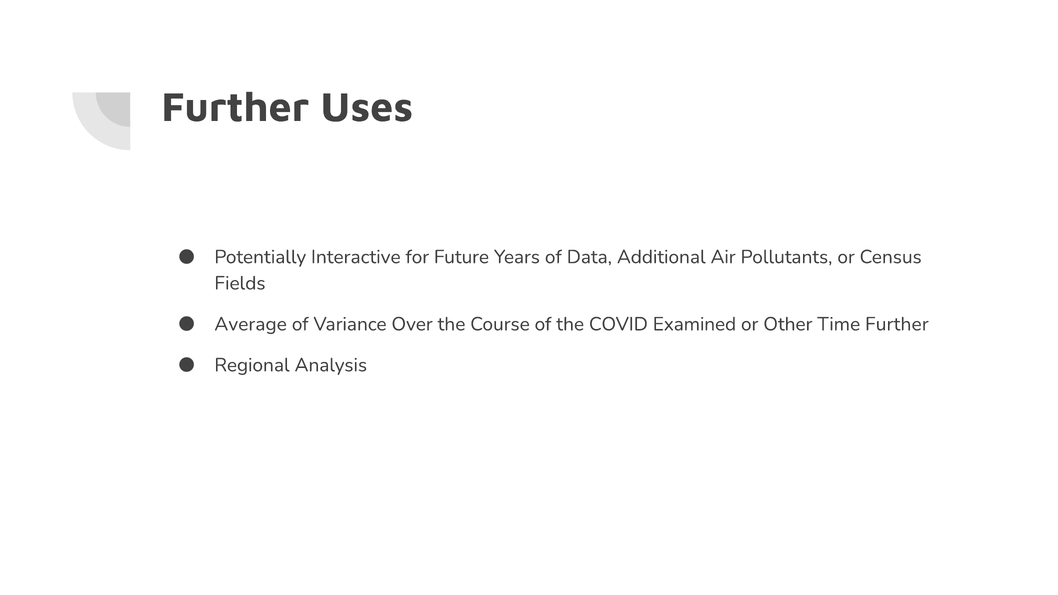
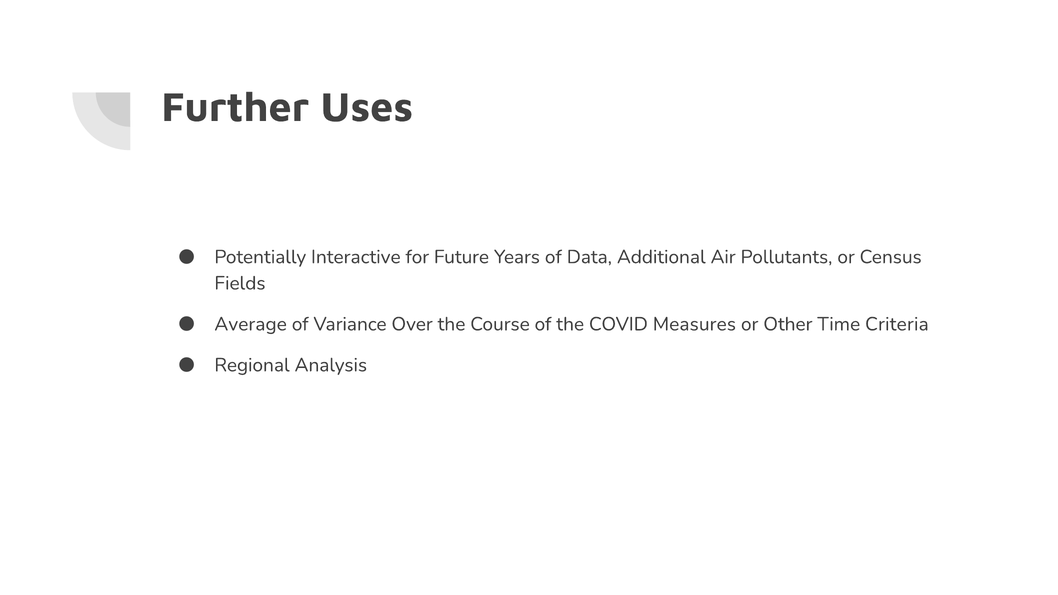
Examined: Examined -> Measures
Time Further: Further -> Criteria
